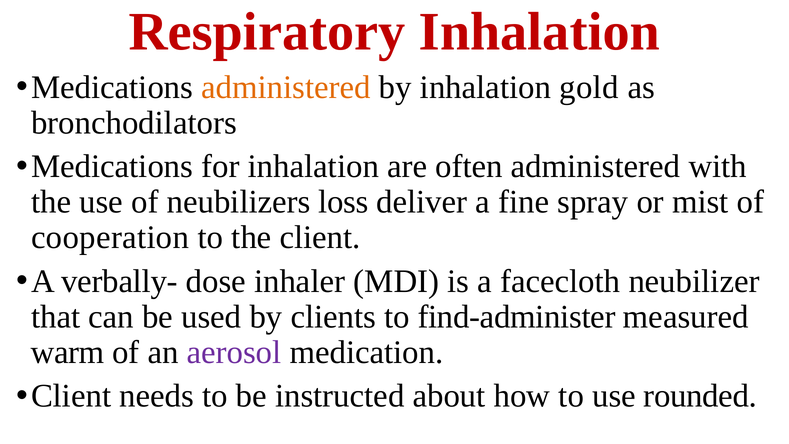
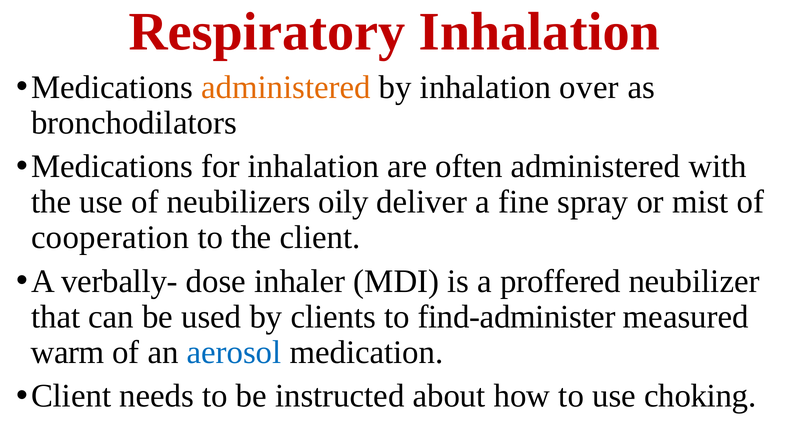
gold: gold -> over
loss: loss -> oily
facecloth: facecloth -> proffered
aerosol colour: purple -> blue
rounded: rounded -> choking
